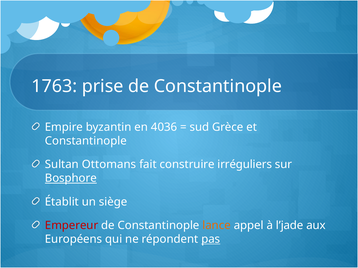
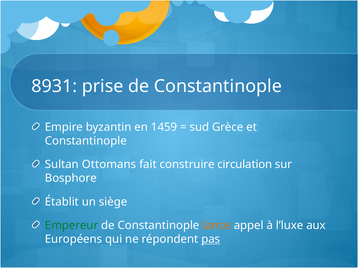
1763: 1763 -> 8931
4036: 4036 -> 1459
irréguliers: irréguliers -> circulation
Bosphore underline: present -> none
Empereur colour: red -> green
l’jade: l’jade -> l’luxe
